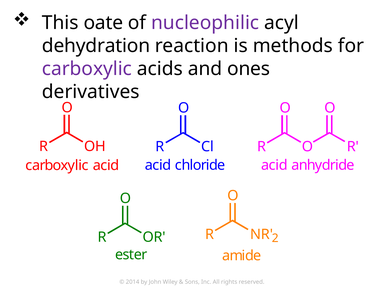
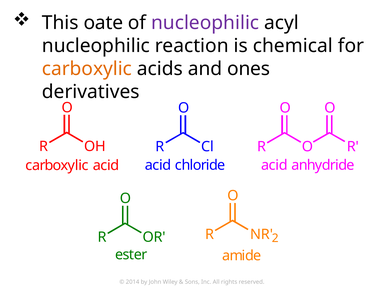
dehydration at (96, 46): dehydration -> nucleophilic
methods: methods -> chemical
carboxylic at (87, 69) colour: purple -> orange
